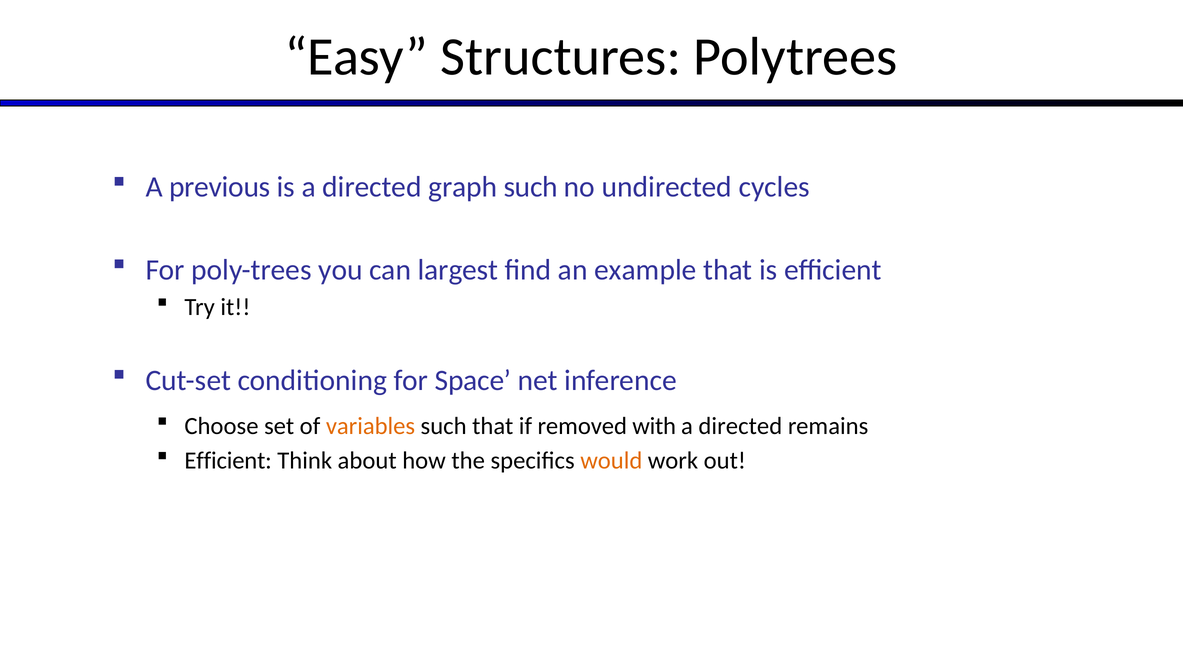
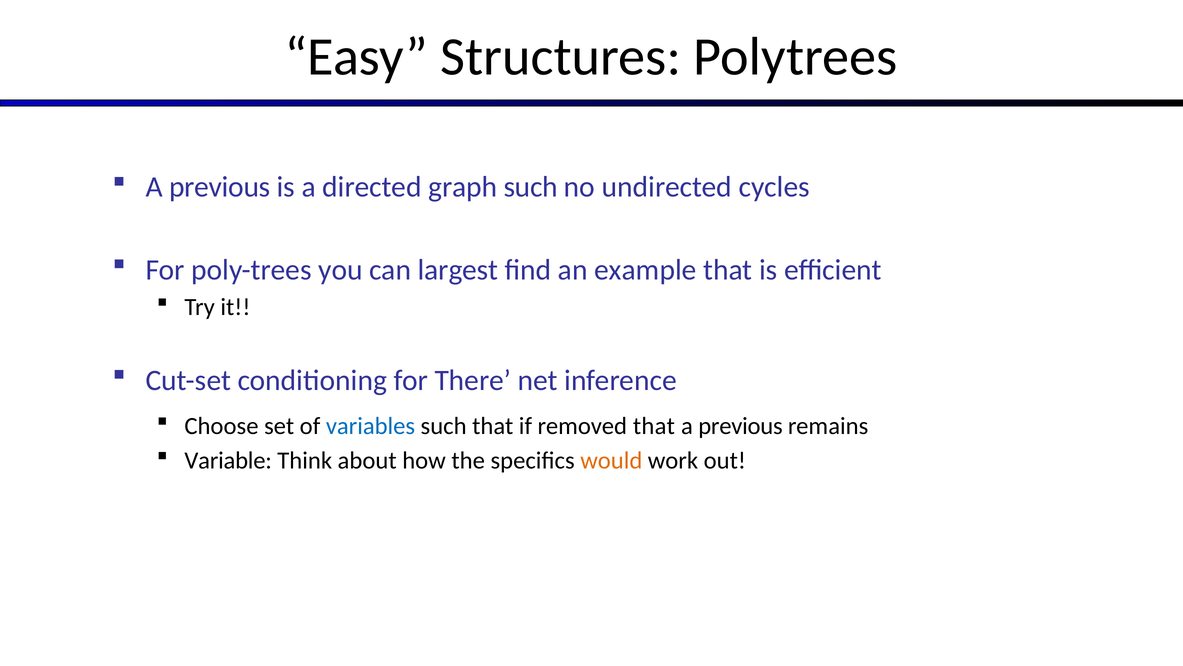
Space: Space -> There
variables colour: orange -> blue
removed with: with -> that
directed at (740, 426): directed -> previous
Efficient at (228, 460): Efficient -> Variable
